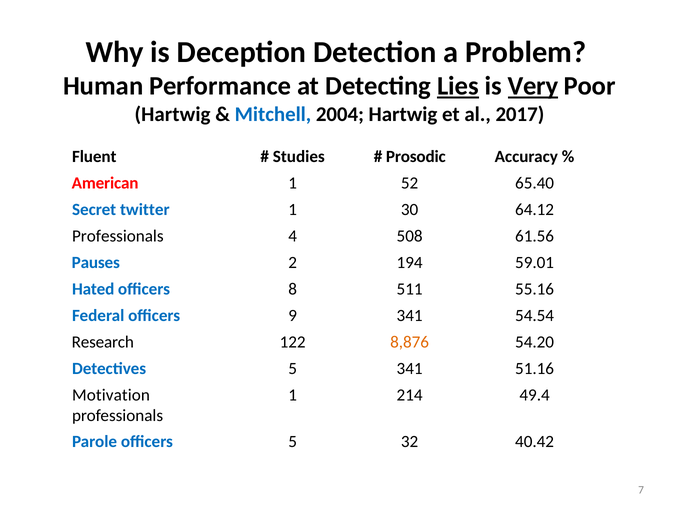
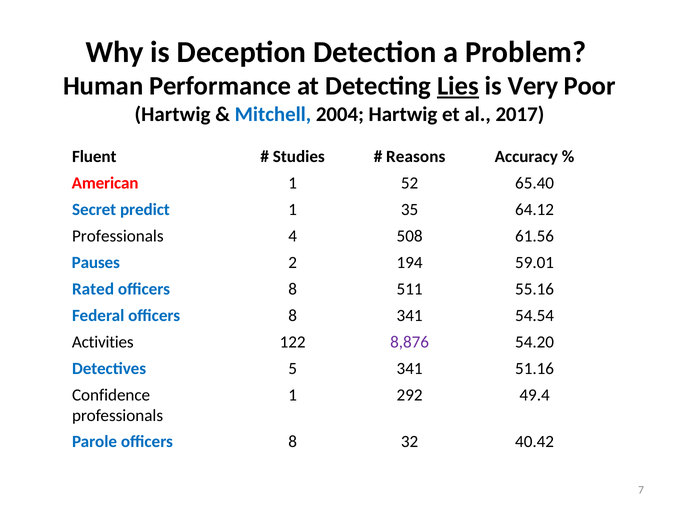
Very underline: present -> none
Prosodic: Prosodic -> Reasons
twitter: twitter -> predict
30: 30 -> 35
Hated: Hated -> Rated
Federal officers 9: 9 -> 8
Research: Research -> Activities
8,876 colour: orange -> purple
Motivation: Motivation -> Confidence
214: 214 -> 292
Parole officers 5: 5 -> 8
